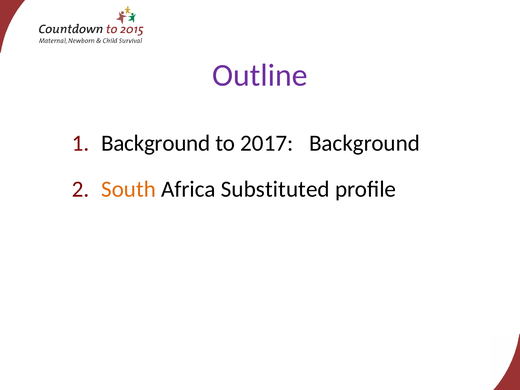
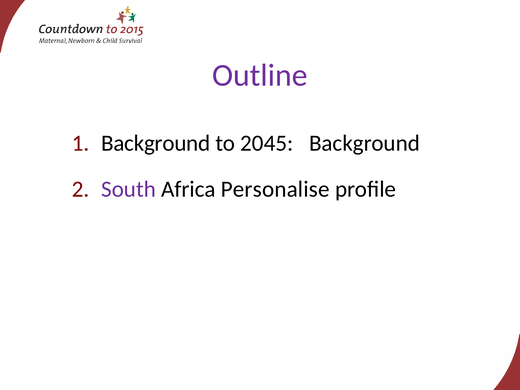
2017: 2017 -> 2045
South colour: orange -> purple
Substituted: Substituted -> Personalise
